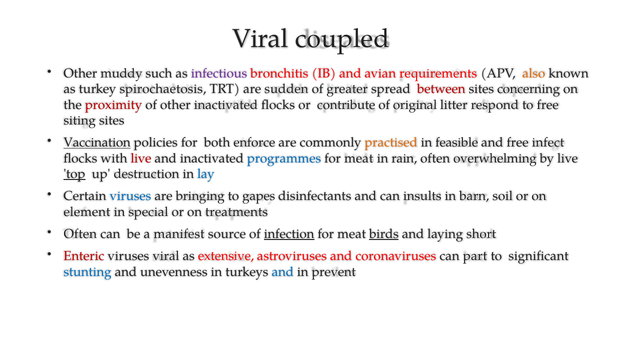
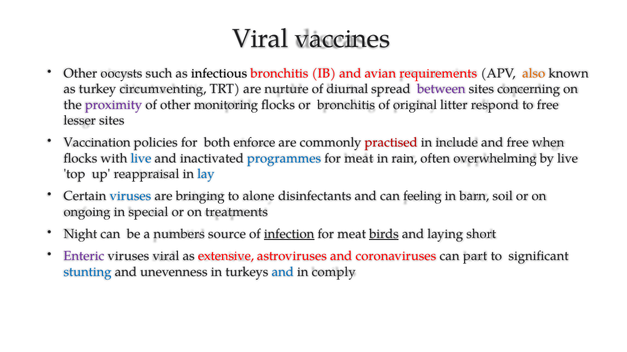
coupled: coupled -> vaccines
muddy: muddy -> oocysts
infectious colour: purple -> black
spirochaetosis: spirochaetosis -> circumventing
sudden: sudden -> nurture
greater: greater -> diurnal
between colour: red -> purple
proximity colour: red -> purple
other inactivated: inactivated -> monitoring
or contribute: contribute -> bronchitis
siting: siting -> lesser
Vaccination underline: present -> none
practised colour: orange -> red
feasible: feasible -> include
infect: infect -> when
live at (141, 159) colour: red -> blue
top underline: present -> none
destruction: destruction -> reappraisal
gapes: gapes -> alone
insults: insults -> feeling
element: element -> ongoing
Often at (80, 234): Often -> Night
manifest: manifest -> numbers
Enteric colour: red -> purple
prevent: prevent -> comply
